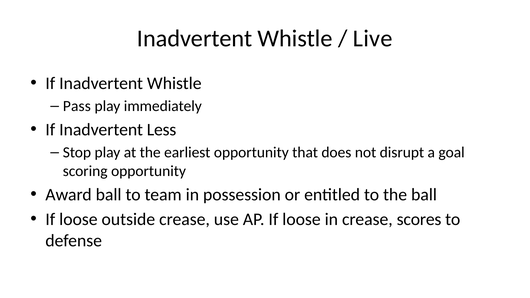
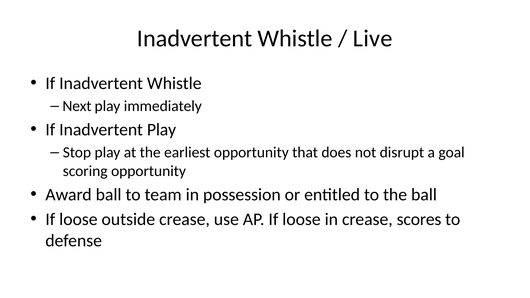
Pass: Pass -> Next
Inadvertent Less: Less -> Play
